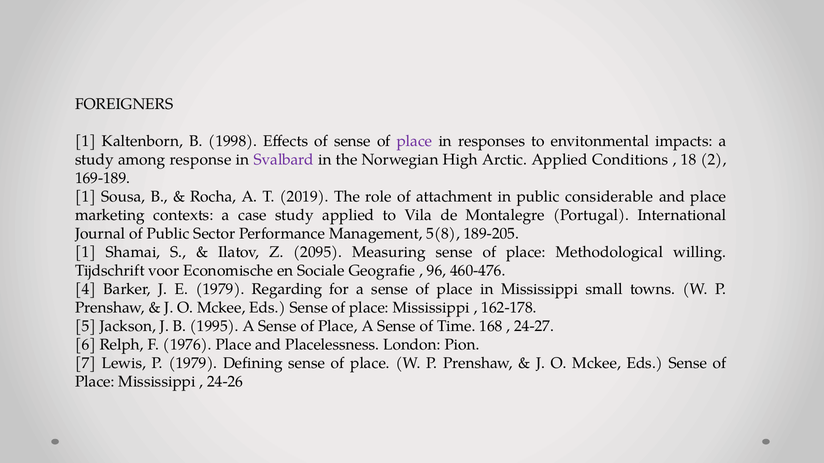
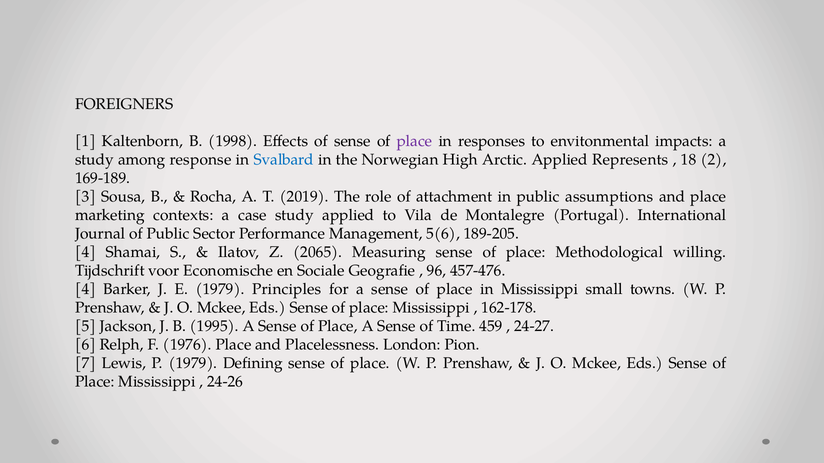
Svalbard colour: purple -> blue
Conditions: Conditions -> Represents
1 at (85, 197): 1 -> 3
considerable: considerable -> assumptions
5(8: 5(8 -> 5(6
1 at (85, 252): 1 -> 4
2095: 2095 -> 2065
460-476: 460-476 -> 457-476
Regarding: Regarding -> Principles
168: 168 -> 459
